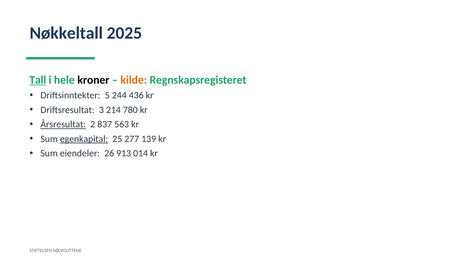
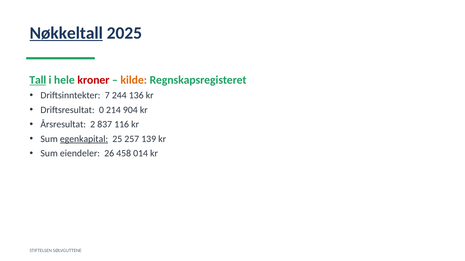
Nøkkeltall underline: none -> present
kroner colour: black -> red
5: 5 -> 7
436: 436 -> 136
3: 3 -> 0
780: 780 -> 904
Årsresultat underline: present -> none
563: 563 -> 116
277: 277 -> 257
913: 913 -> 458
